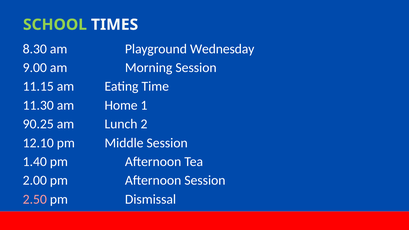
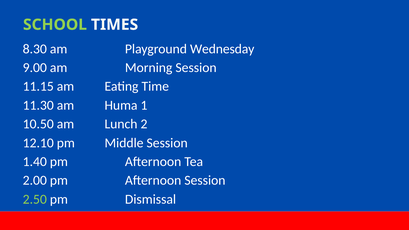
Home: Home -> Huma
90.25: 90.25 -> 10.50
2.50 colour: pink -> light green
